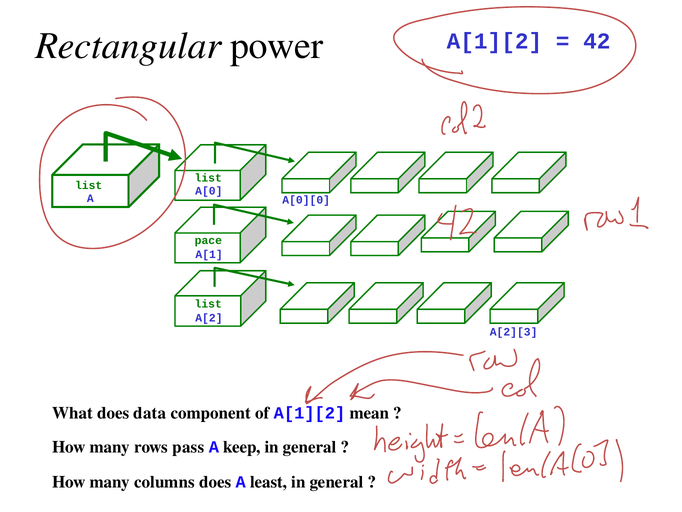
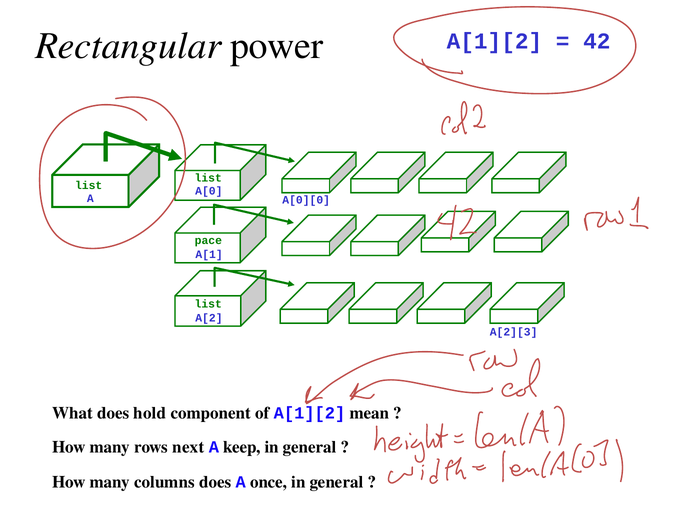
data: data -> hold
pass: pass -> next
least: least -> once
